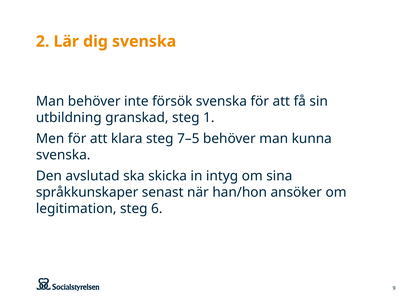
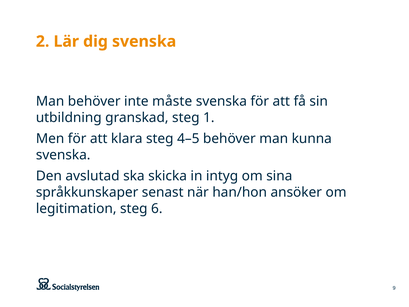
försök: försök -> måste
7–5: 7–5 -> 4–5
